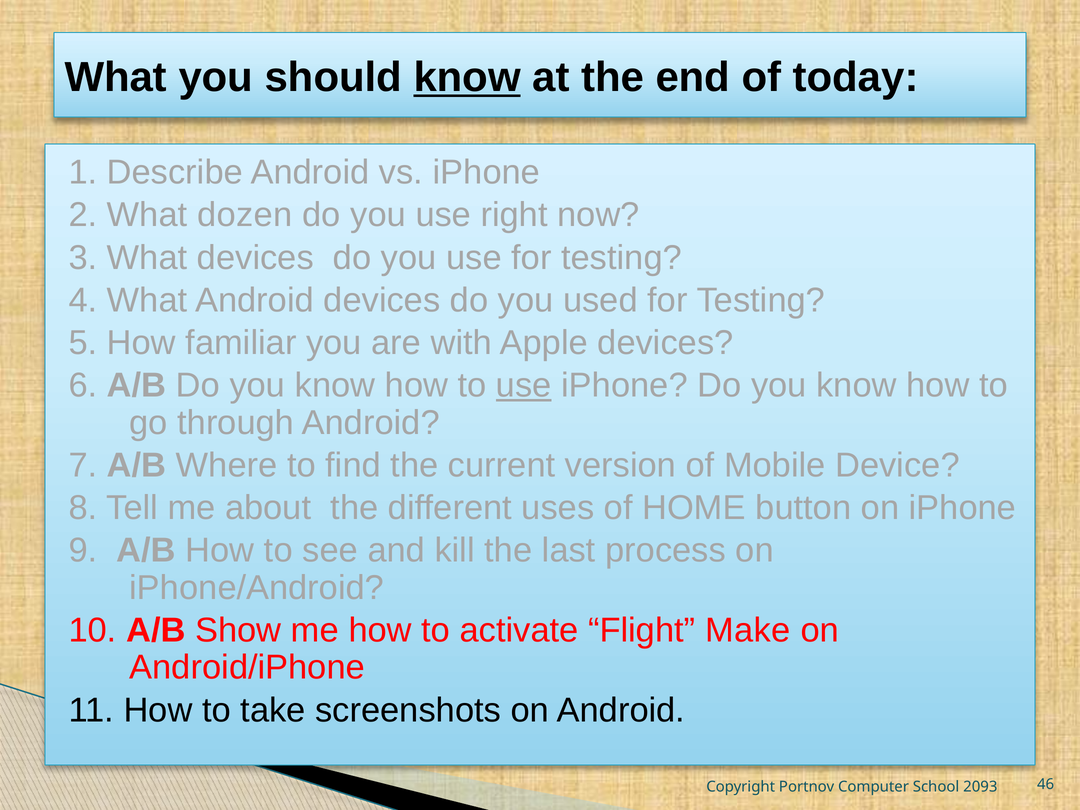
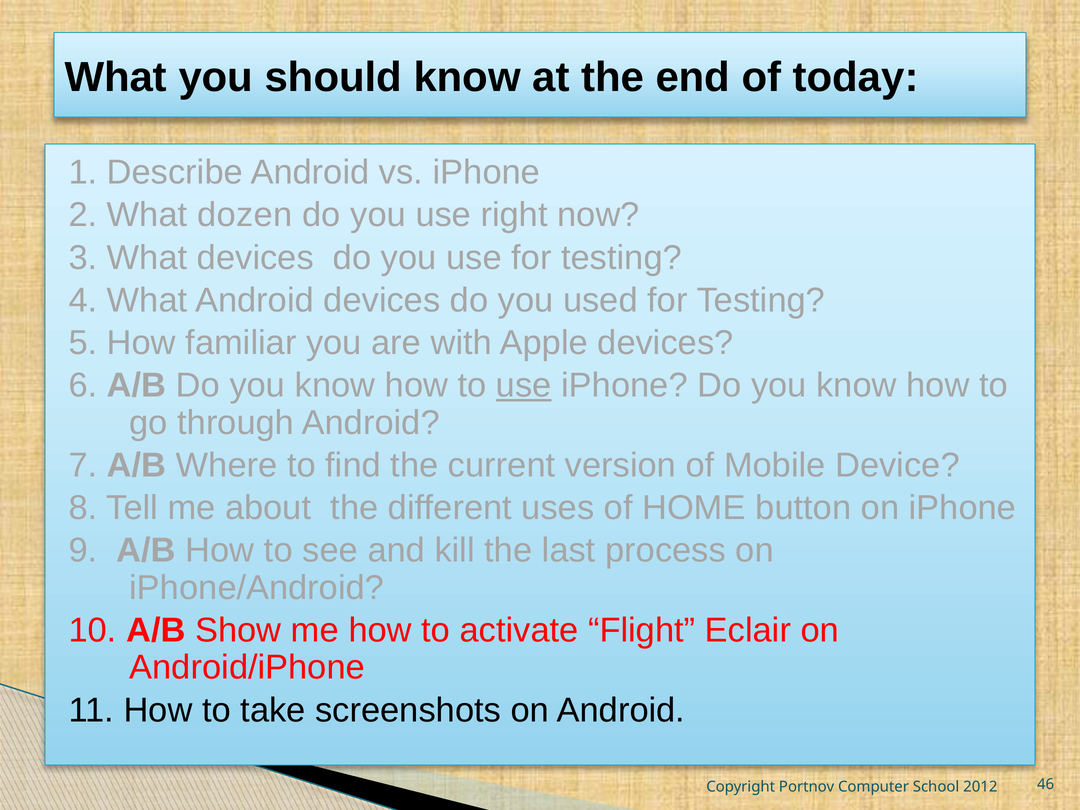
know at (467, 78) underline: present -> none
Make: Make -> Eclair
2093: 2093 -> 2012
